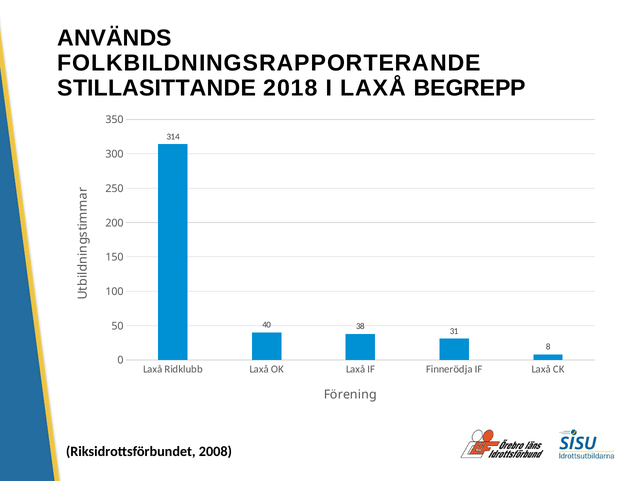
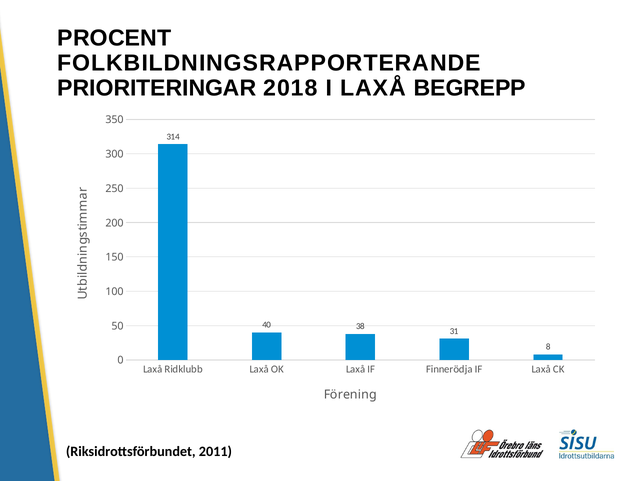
ANVÄNDS: ANVÄNDS -> PROCENT
STILLASITTANDE: STILLASITTANDE -> PRIORITERINGAR
2008: 2008 -> 2011
